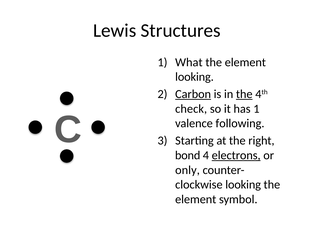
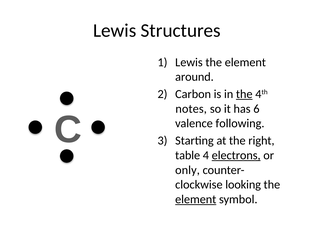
What at (189, 62): What -> Lewis
looking at (194, 77): looking -> around
Carbon underline: present -> none
check: check -> notes
has 1: 1 -> 6
bond: bond -> table
element at (196, 199) underline: none -> present
